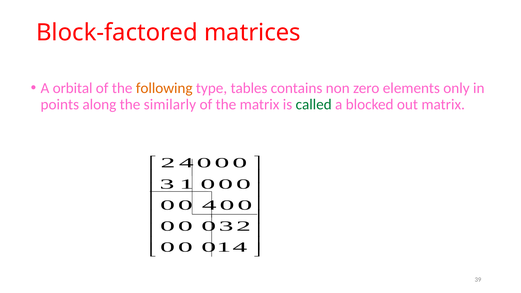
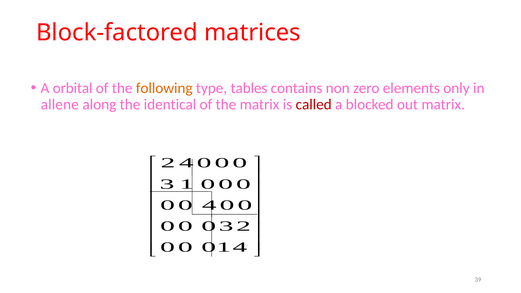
points: points -> allene
similarly: similarly -> identical
called colour: green -> red
